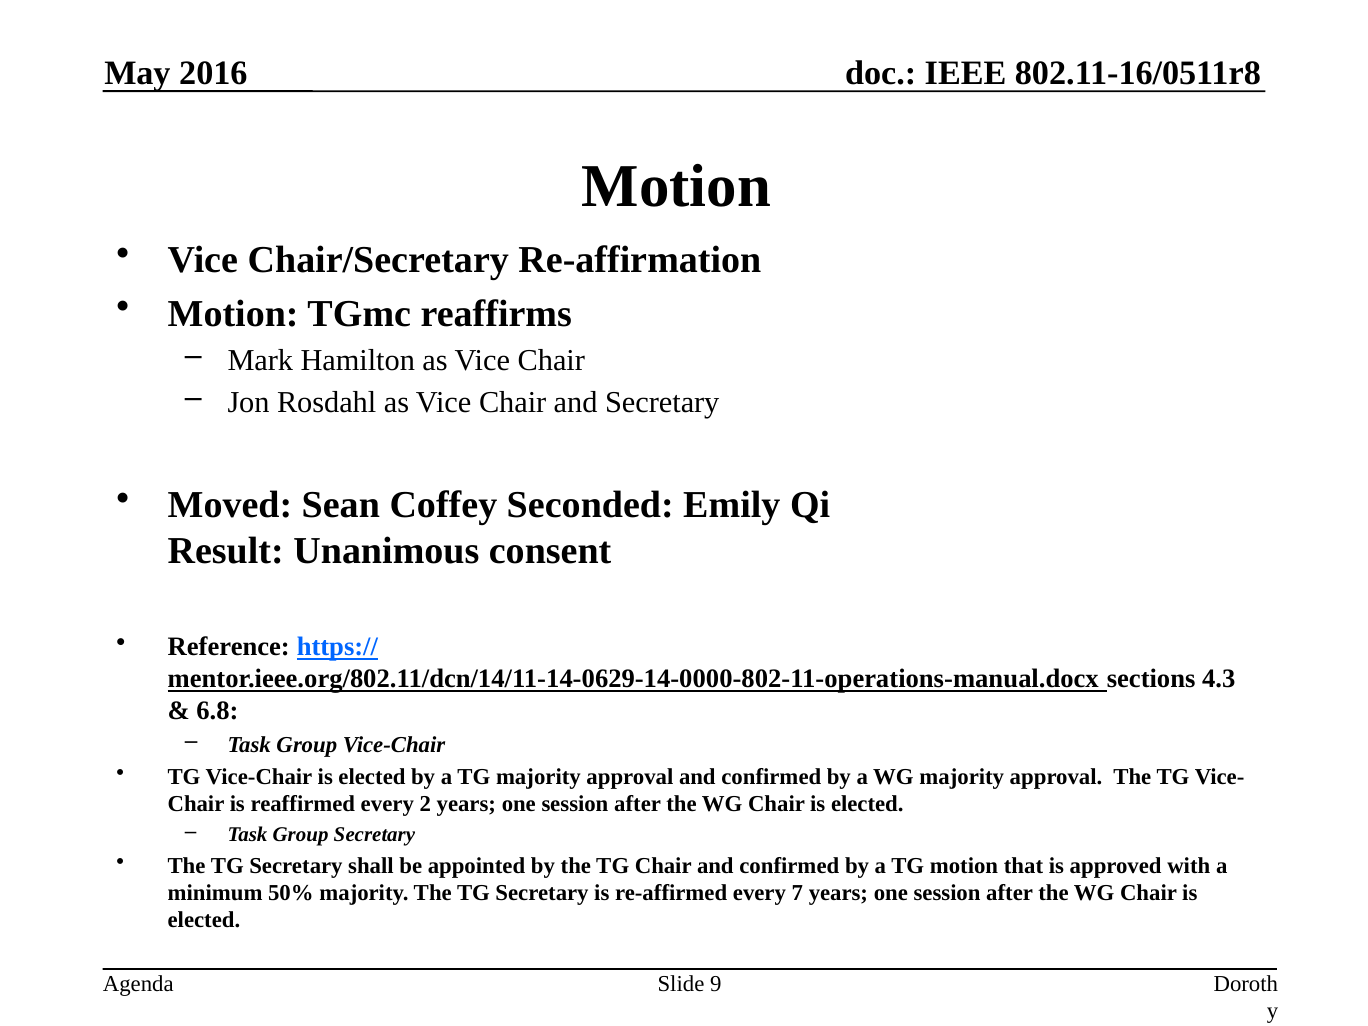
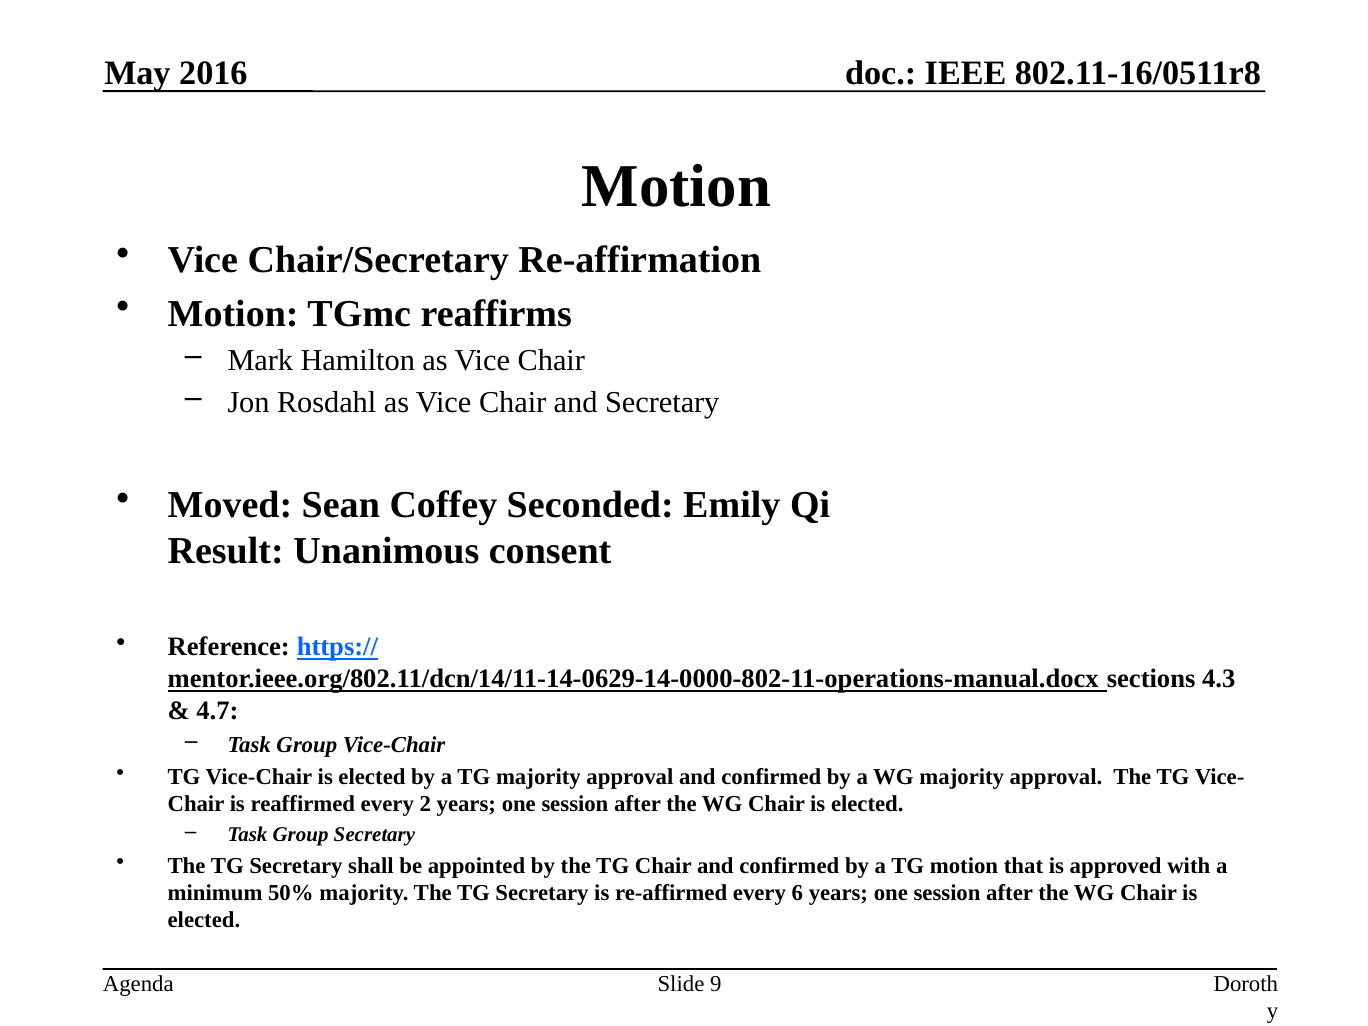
6.8: 6.8 -> 4.7
7: 7 -> 6
